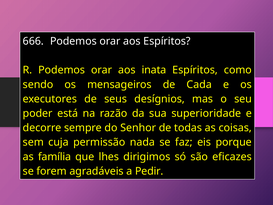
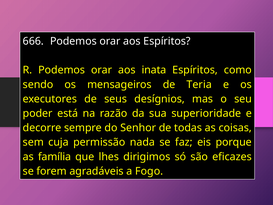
Cada: Cada -> Teria
Pedir: Pedir -> Fogo
